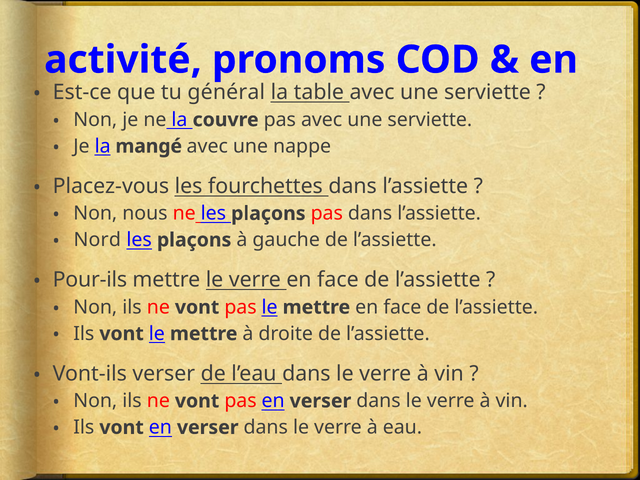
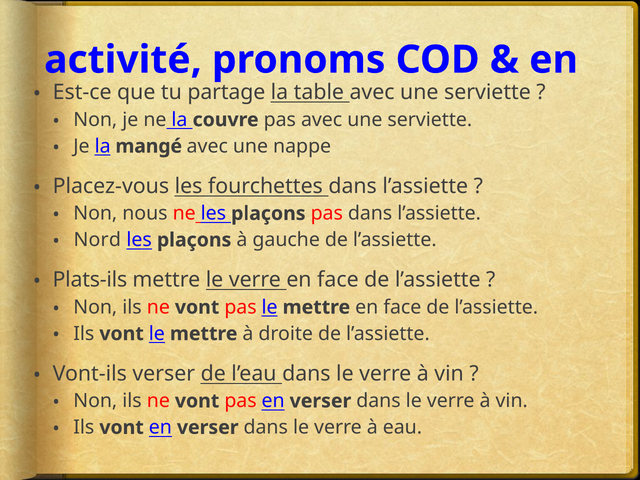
général: général -> partage
Pour-ils: Pour-ils -> Plats-ils
